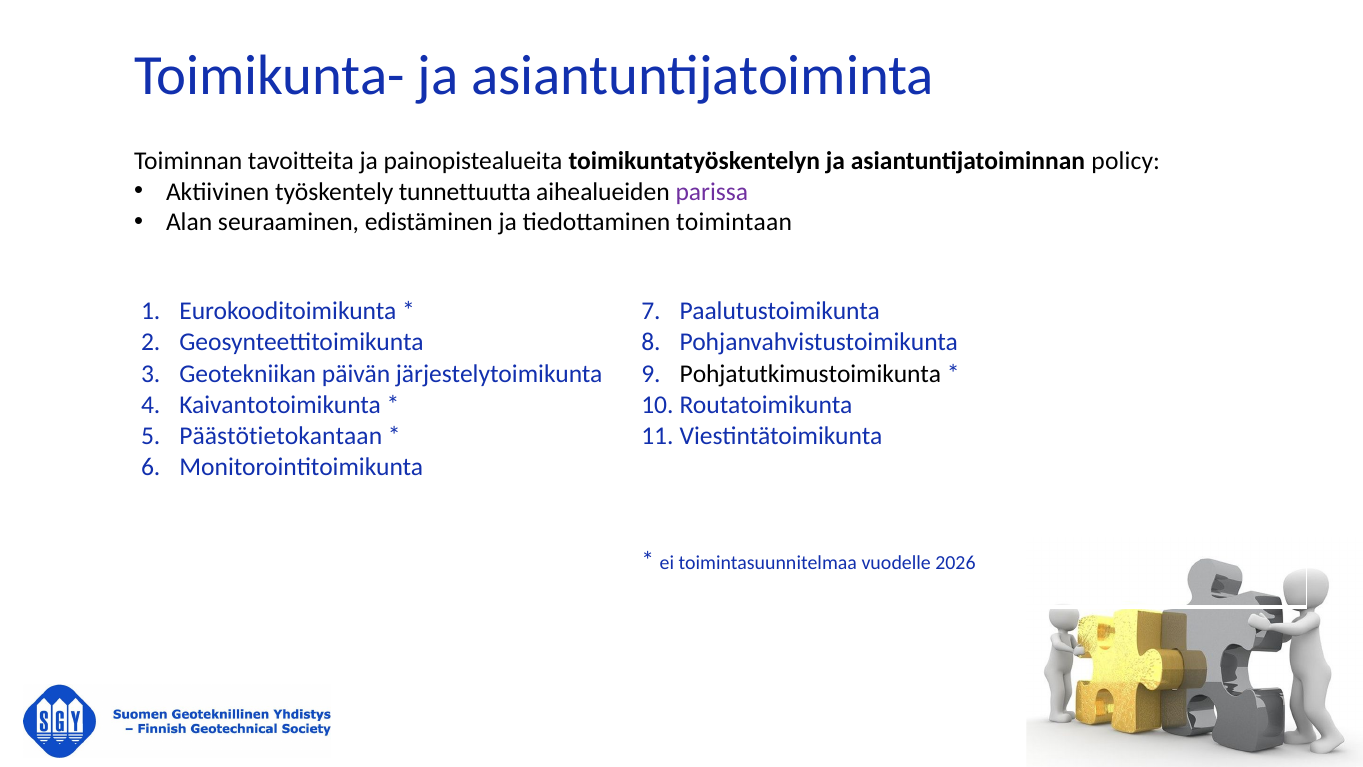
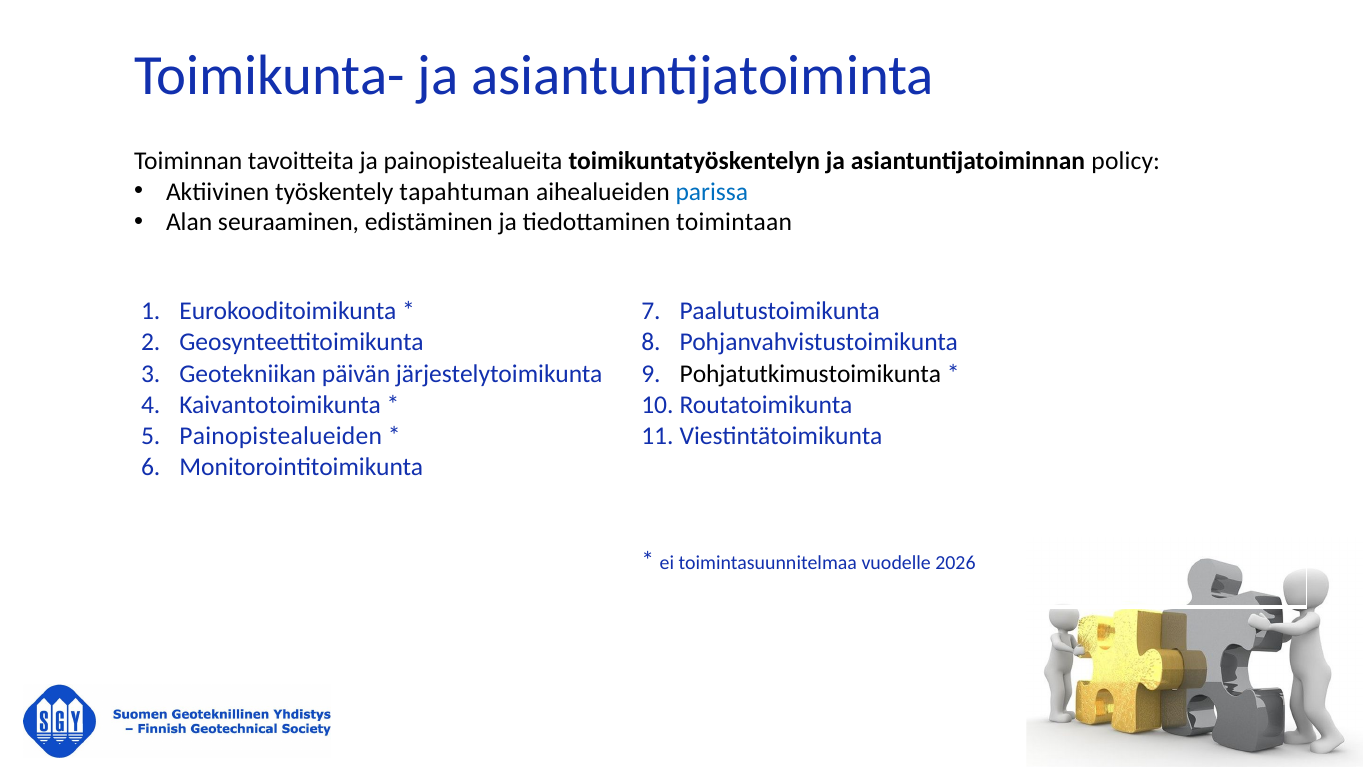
tunnettuutta: tunnettuutta -> tapahtuman
parissa colour: purple -> blue
Päästötietokantaan: Päästötietokantaan -> Painopistealueiden
